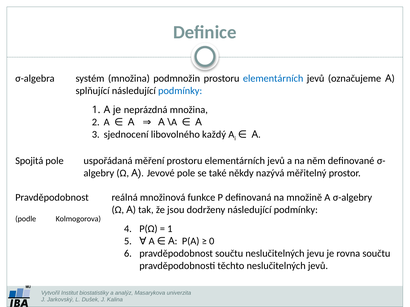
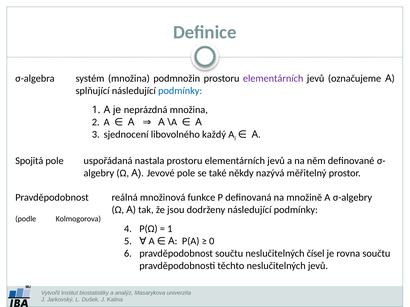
elementárních at (273, 79) colour: blue -> purple
měření: měření -> nastala
jevu: jevu -> čísel
